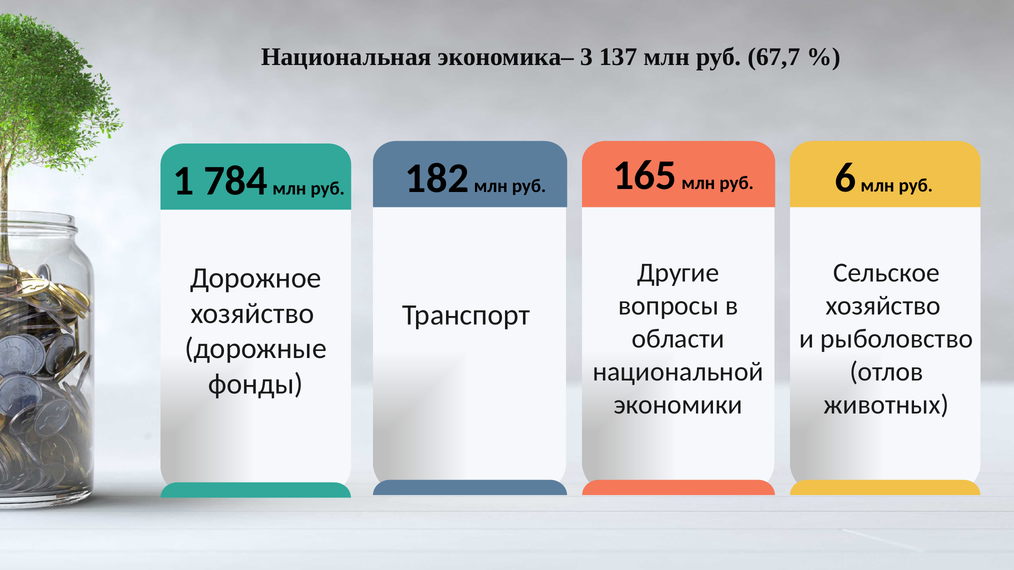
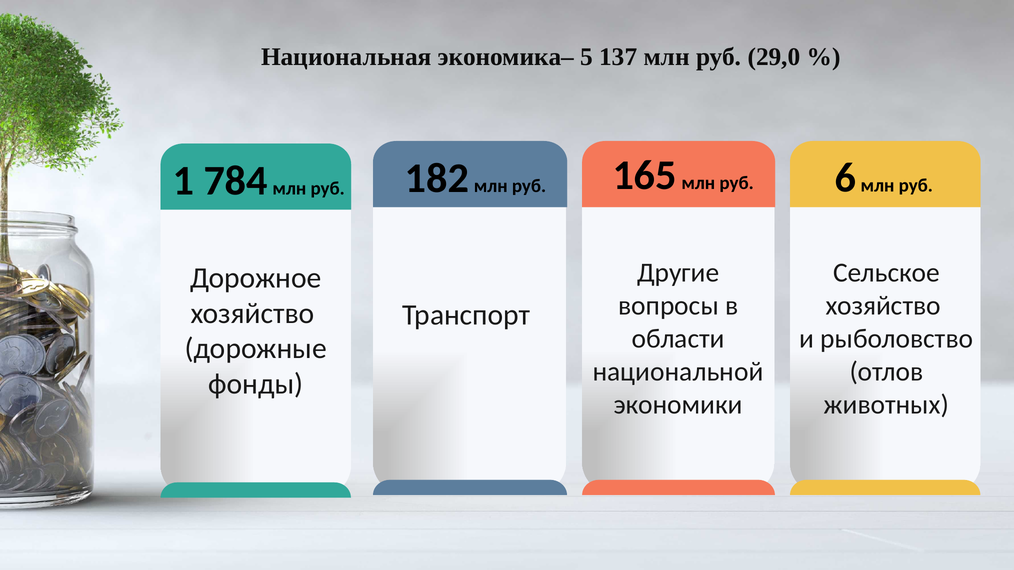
3: 3 -> 5
67,7: 67,7 -> 29,0
